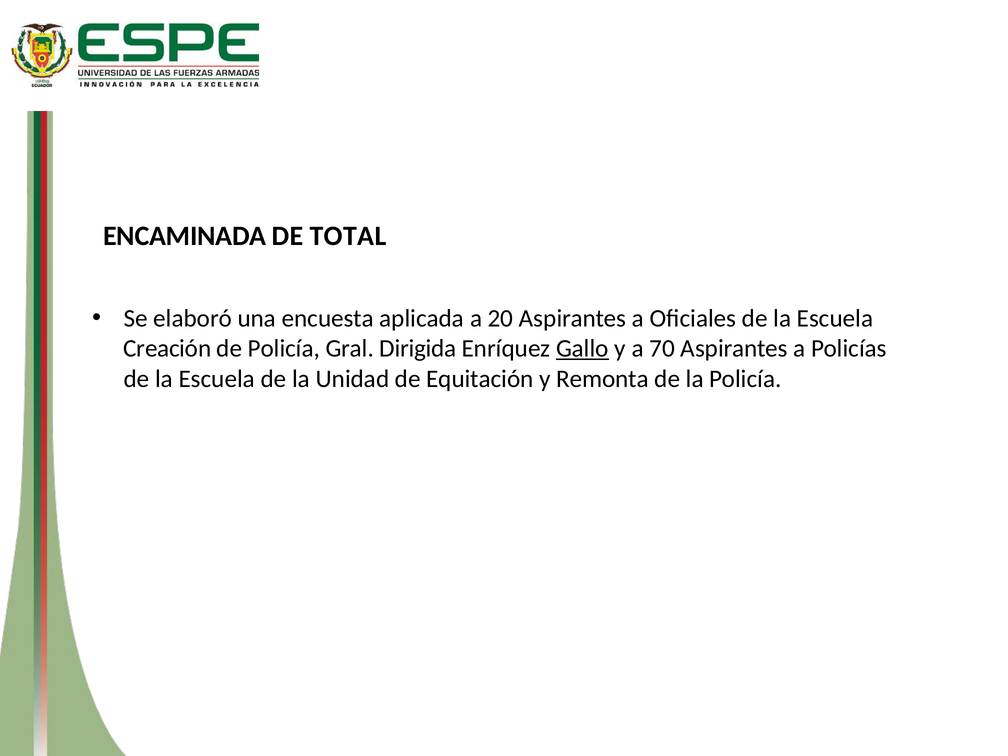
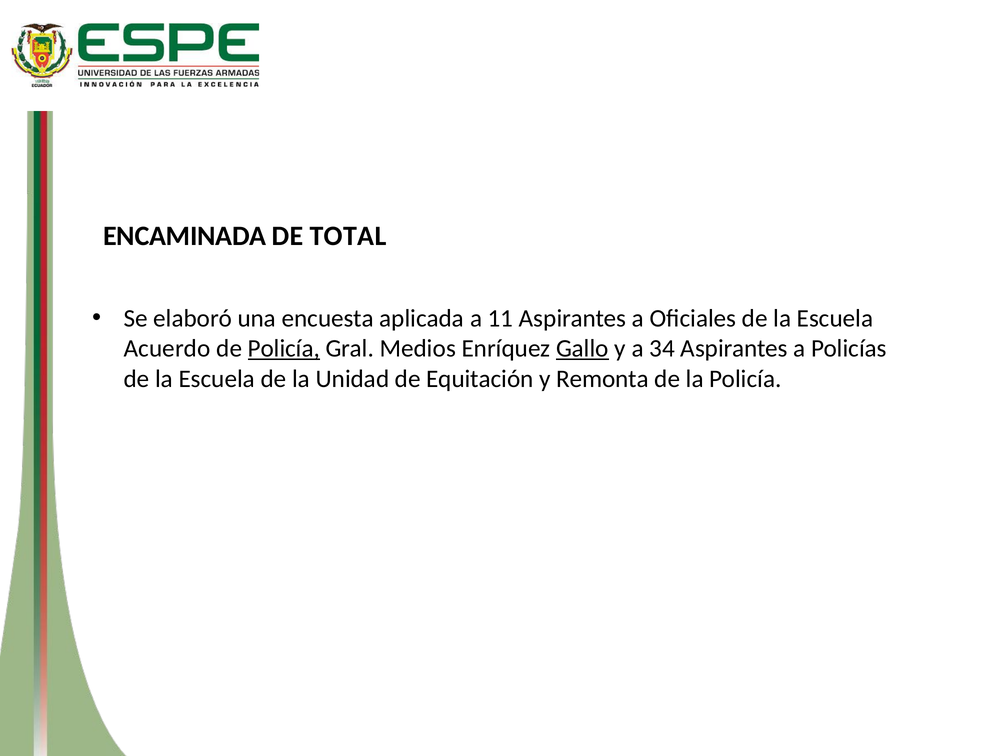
20: 20 -> 11
Creación: Creación -> Acuerdo
Policía at (284, 349) underline: none -> present
Dirigida: Dirigida -> Medios
70: 70 -> 34
